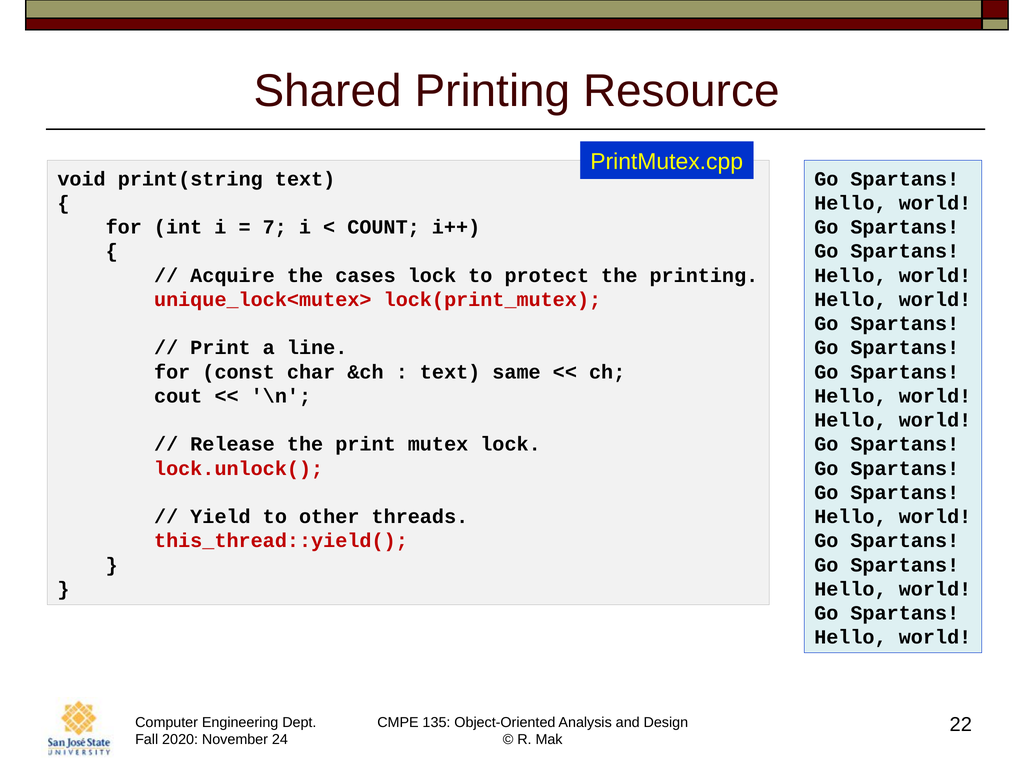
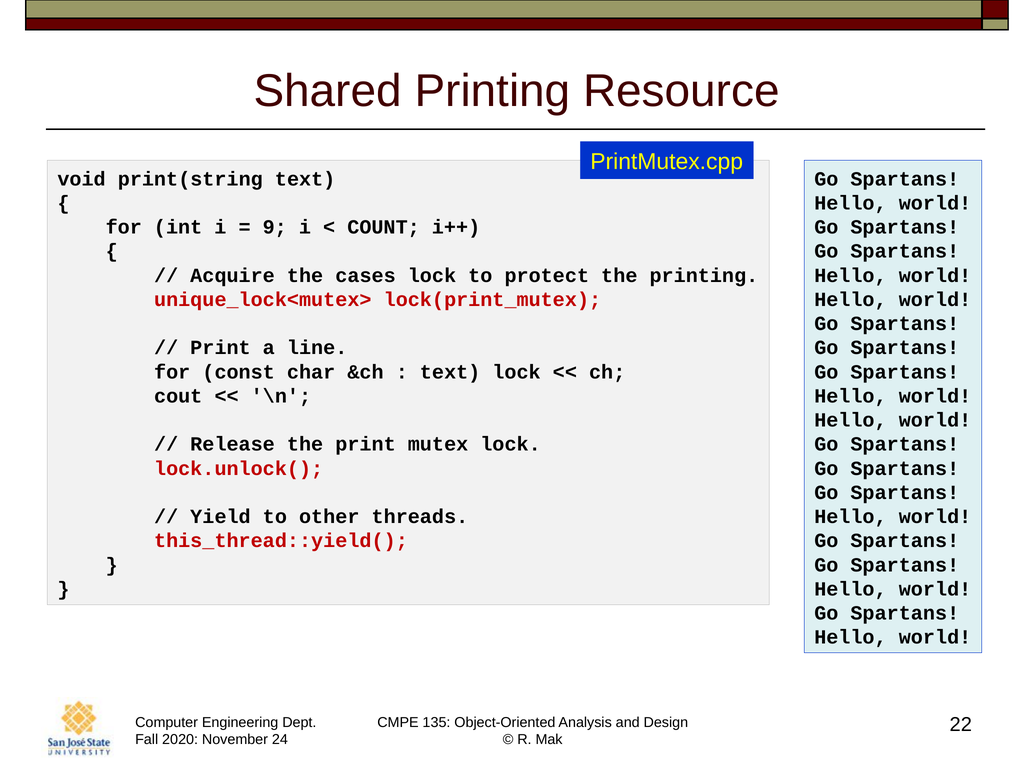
7: 7 -> 9
text same: same -> lock
